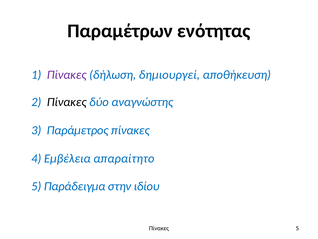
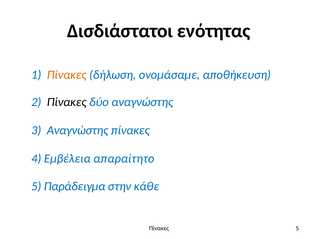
Παραμέτρων: Παραμέτρων -> Δισδιάστατοι
Πίνακες at (67, 75) colour: purple -> orange
δημιουργεί: δημιουργεί -> ονομάσαμε
3 Παράμετρος: Παράμετρος -> Αναγνώστης
ιδίου: ιδίου -> κάθε
